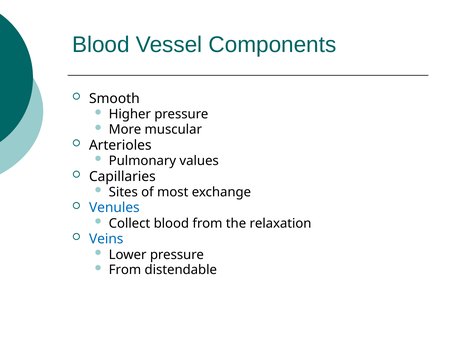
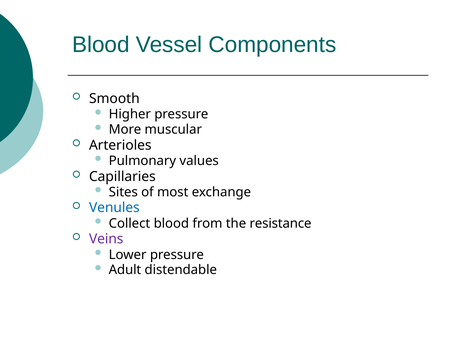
relaxation: relaxation -> resistance
Veins colour: blue -> purple
From at (125, 269): From -> Adult
